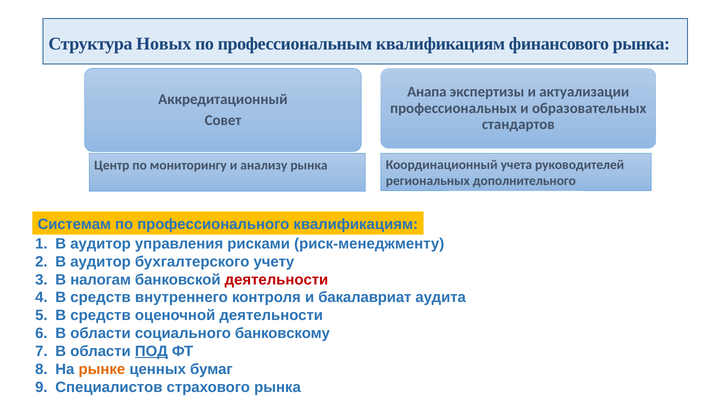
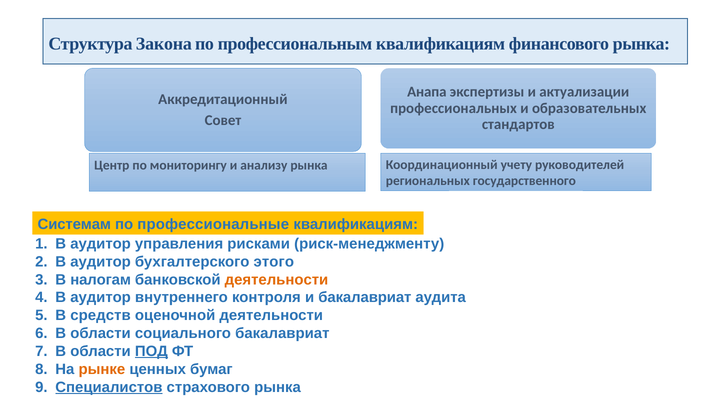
Новых: Новых -> Закона
учета: учета -> учету
дополнительного: дополнительного -> государственного
профессионального: профессионального -> профессиональные
учету: учету -> этого
деятельности at (276, 279) colour: red -> orange
средств at (100, 297): средств -> аудитор
социального банковскому: банковскому -> бакалавриат
Специалистов underline: none -> present
